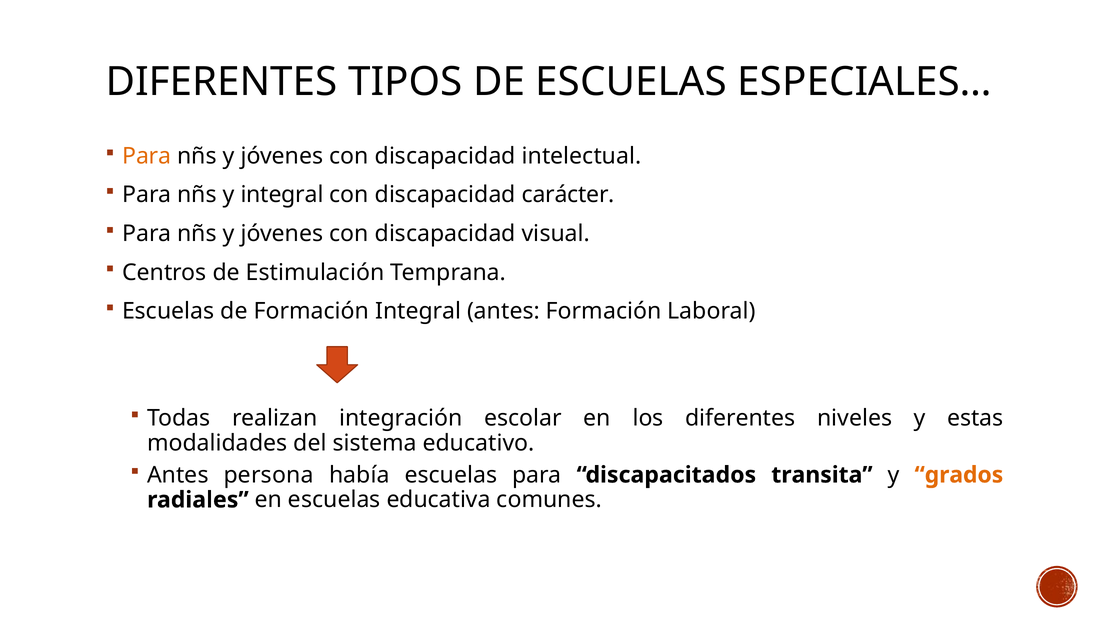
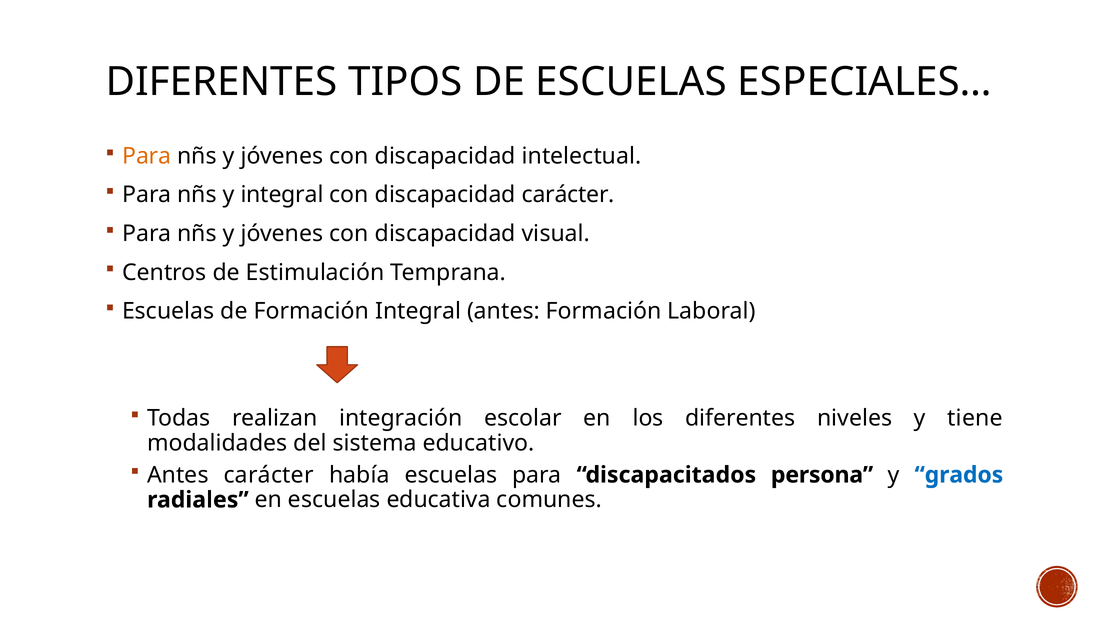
estas: estas -> tiene
Antes persona: persona -> carácter
transita: transita -> persona
grados colour: orange -> blue
